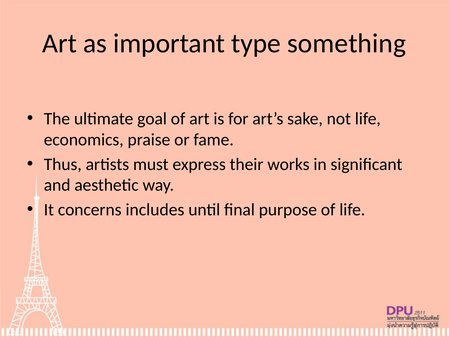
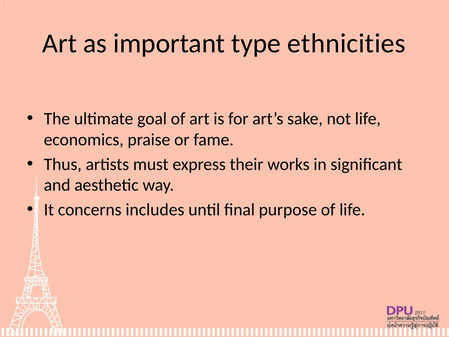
something: something -> ethnicities
